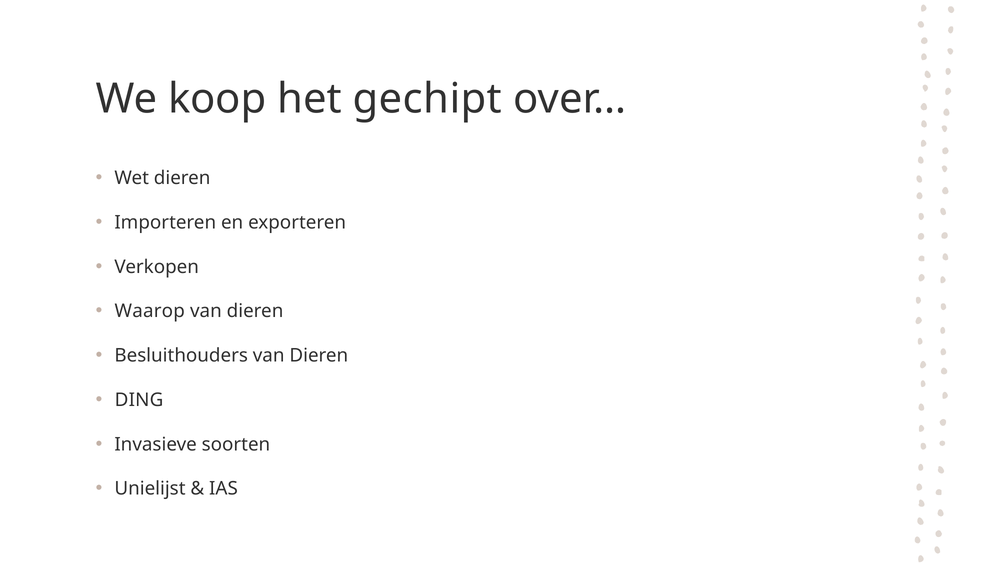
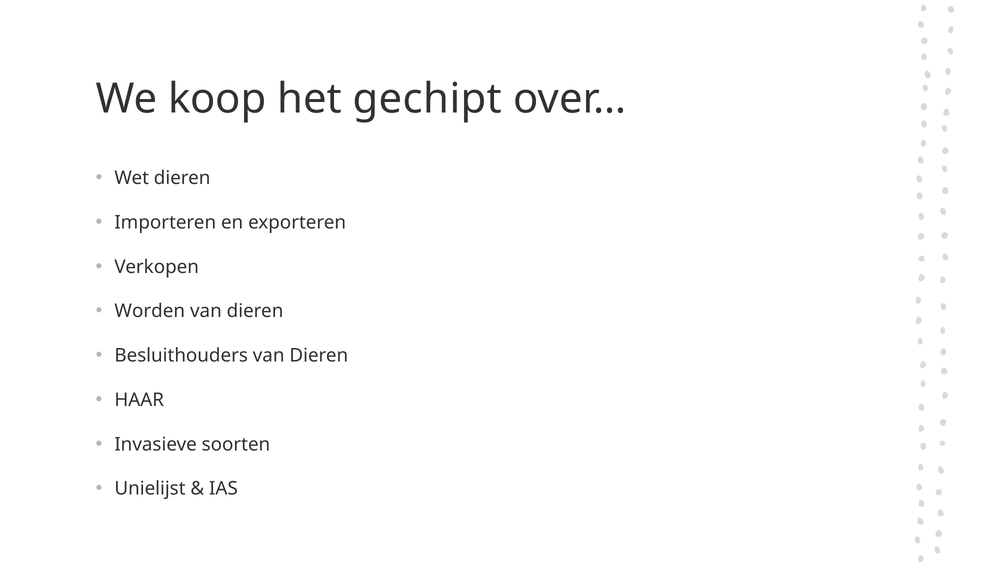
Waarop: Waarop -> Worden
DING: DING -> HAAR
